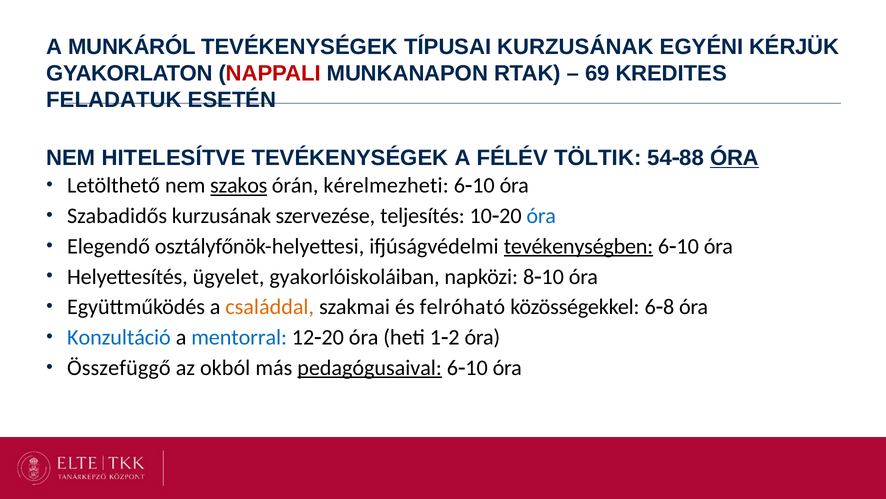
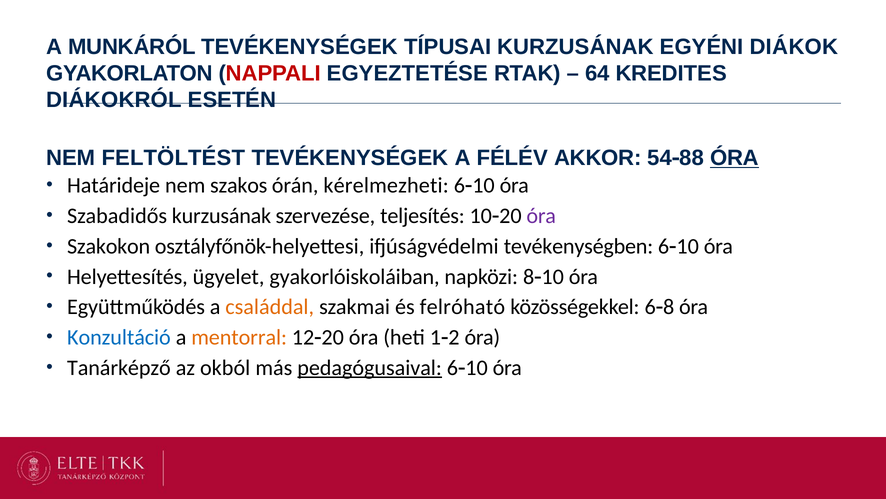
KÉRJÜK: KÉRJÜK -> DIÁKOK
MUNKANAPON: MUNKANAPON -> EGYEZTETÉSE
69: 69 -> 64
FELADATUK: FELADATUK -> DIÁKOKRÓL
HITELESÍTVE: HITELESÍTVE -> FELTÖLTÉST
TÖLTIK: TÖLTIK -> AKKOR
Letölthető: Letölthető -> Határideje
szakos underline: present -> none
óra at (541, 216) colour: blue -> purple
Elegendő: Elegendő -> Szakokon
tevékenységben underline: present -> none
mentorral colour: blue -> orange
Összefüggő: Összefüggő -> Tanárképző
